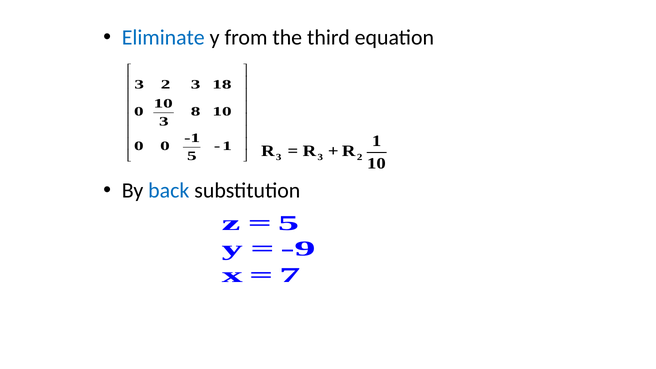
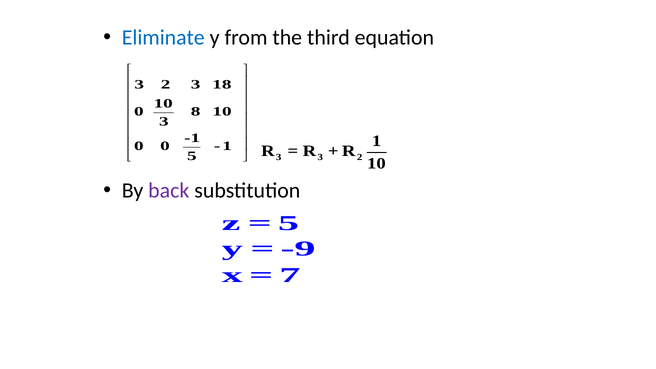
back colour: blue -> purple
